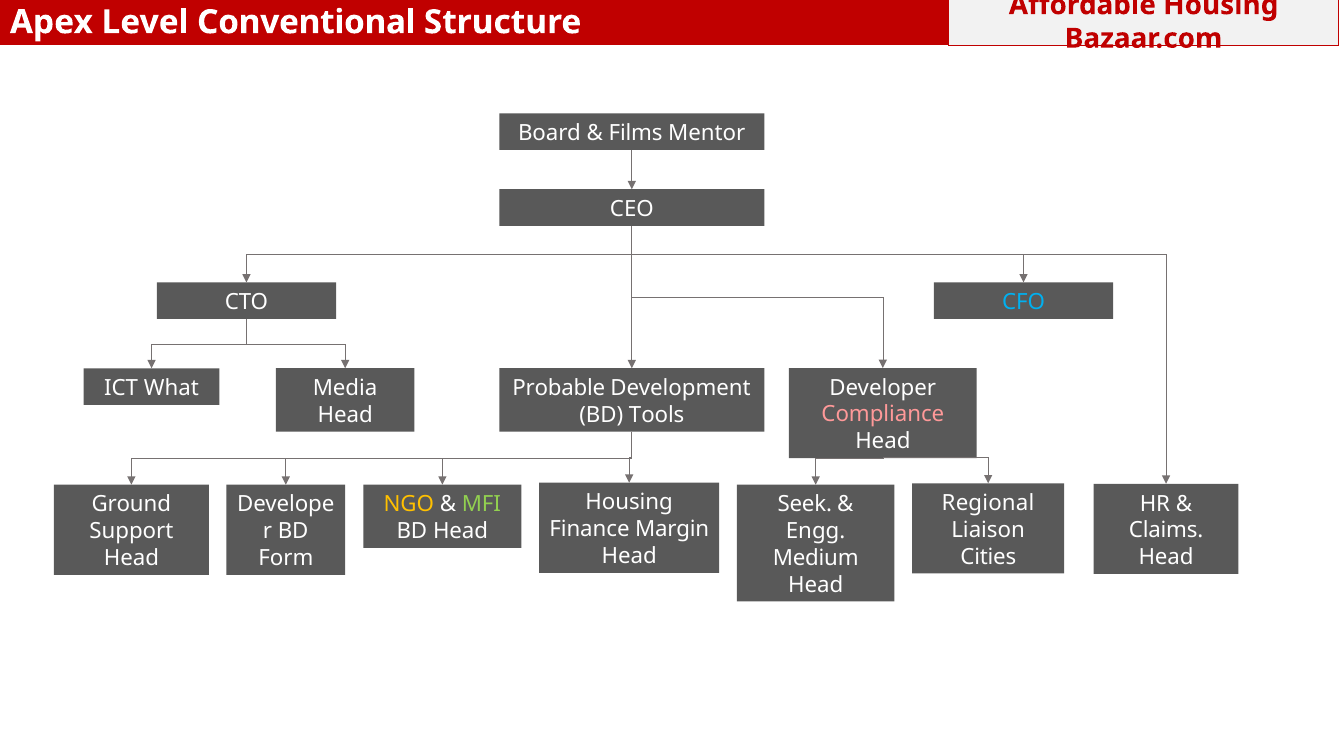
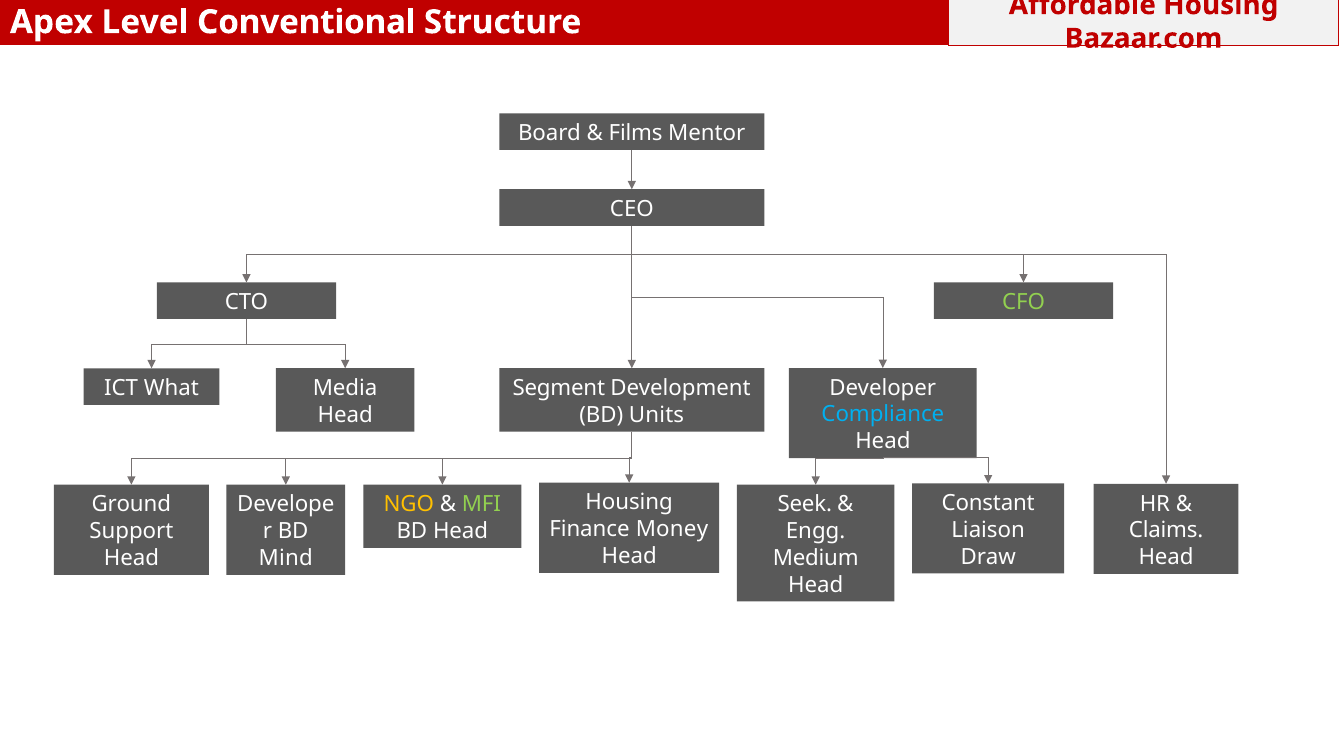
CFO colour: light blue -> light green
Probable: Probable -> Segment
Compliance colour: pink -> light blue
Tools: Tools -> Units
Regional: Regional -> Constant
Margin: Margin -> Money
Cities: Cities -> Draw
Form: Form -> Mind
